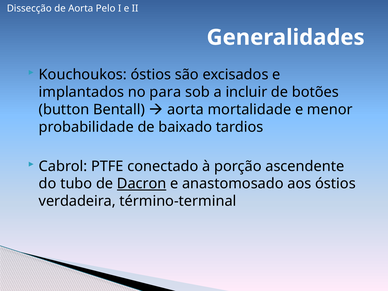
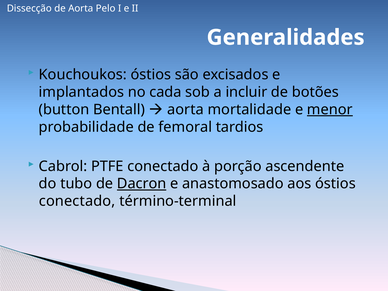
para: para -> cada
menor underline: none -> present
baixado: baixado -> femoral
verdadeira at (77, 201): verdadeira -> conectado
